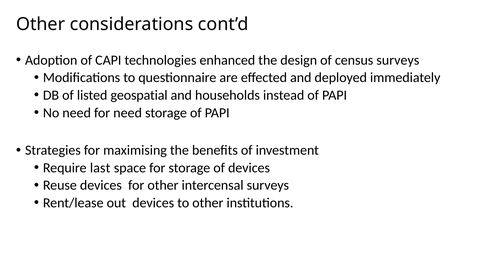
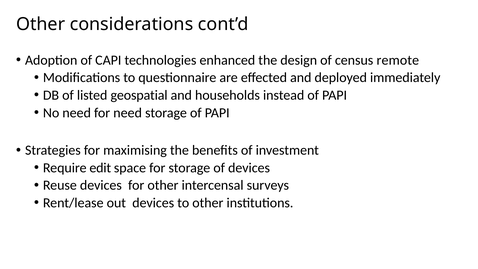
census surveys: surveys -> remote
last: last -> edit
